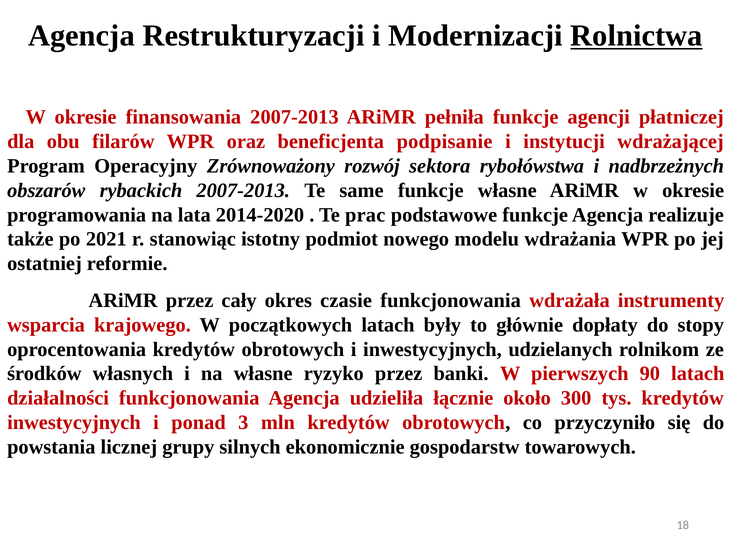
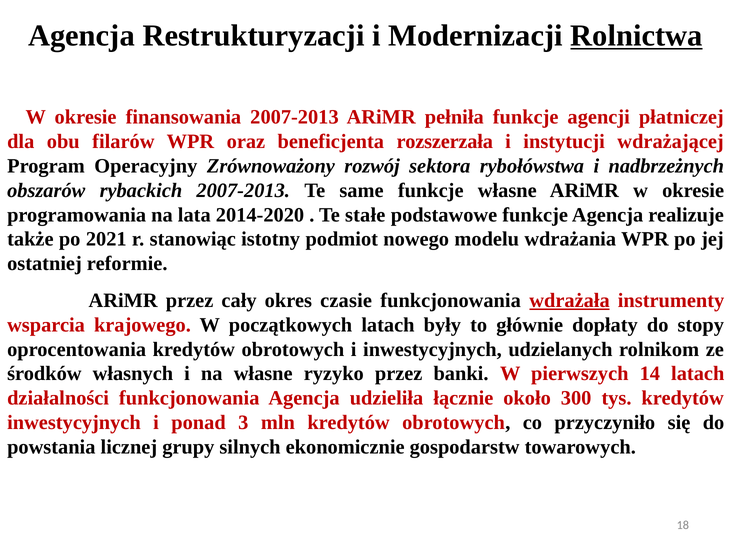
podpisanie: podpisanie -> rozszerzała
prac: prac -> stałe
wdrażała underline: none -> present
90: 90 -> 14
